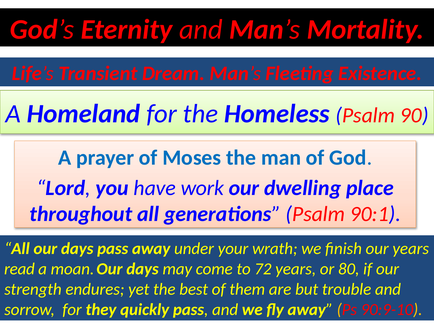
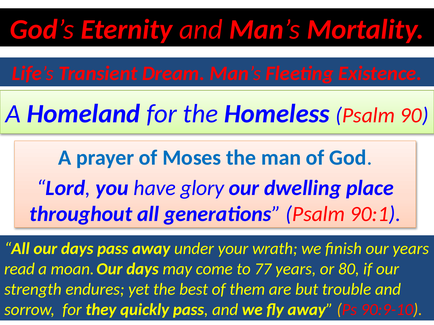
work: work -> glory
72: 72 -> 77
